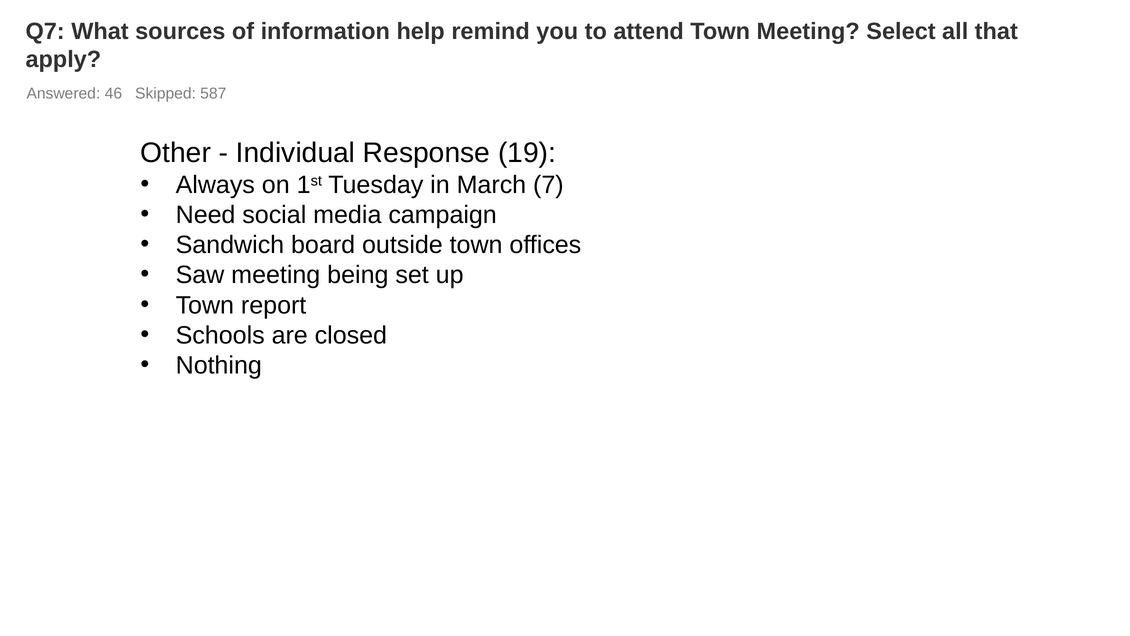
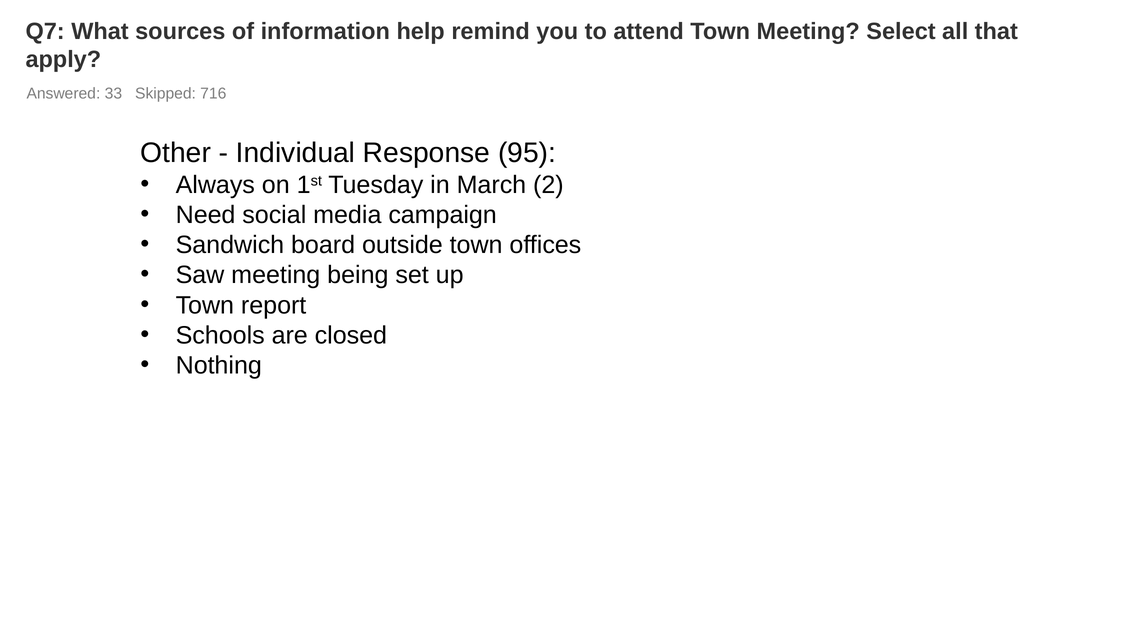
46: 46 -> 33
587: 587 -> 716
19: 19 -> 95
7: 7 -> 2
